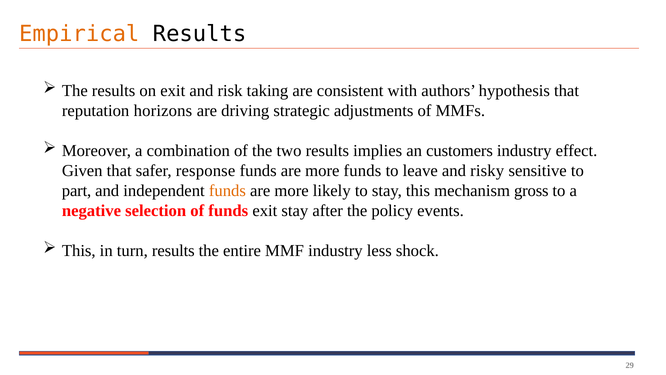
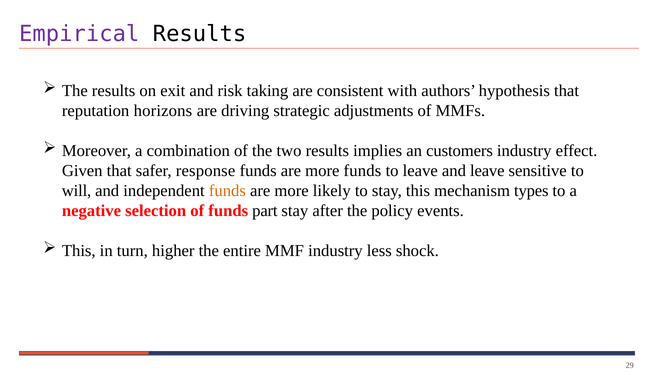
Empirical colour: orange -> purple
and risky: risky -> leave
part: part -> will
gross: gross -> types
funds exit: exit -> part
turn results: results -> higher
